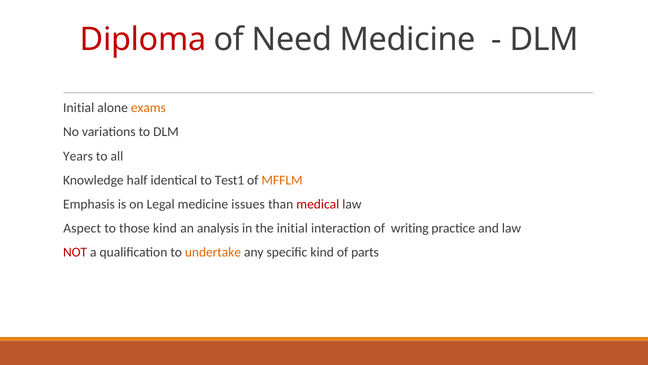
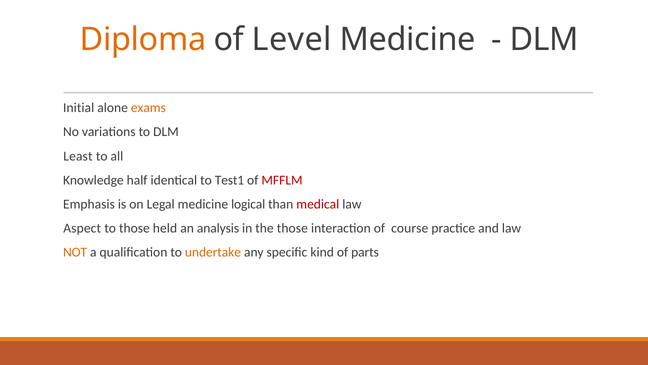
Diploma colour: red -> orange
Need: Need -> Level
Years: Years -> Least
MFFLM colour: orange -> red
issues: issues -> logical
those kind: kind -> held
the initial: initial -> those
writing: writing -> course
NOT colour: red -> orange
